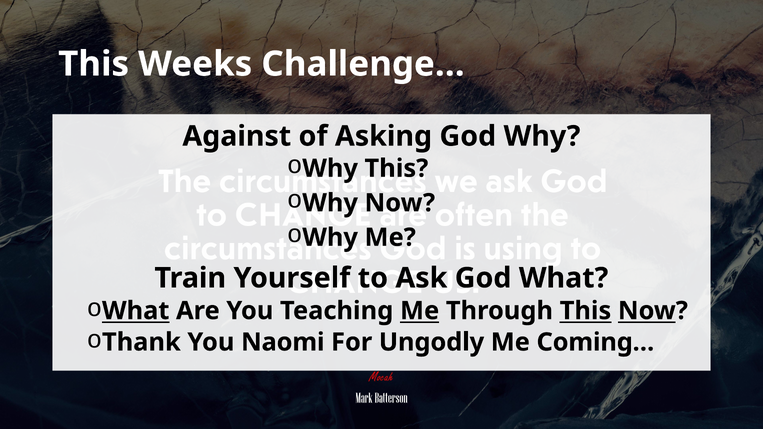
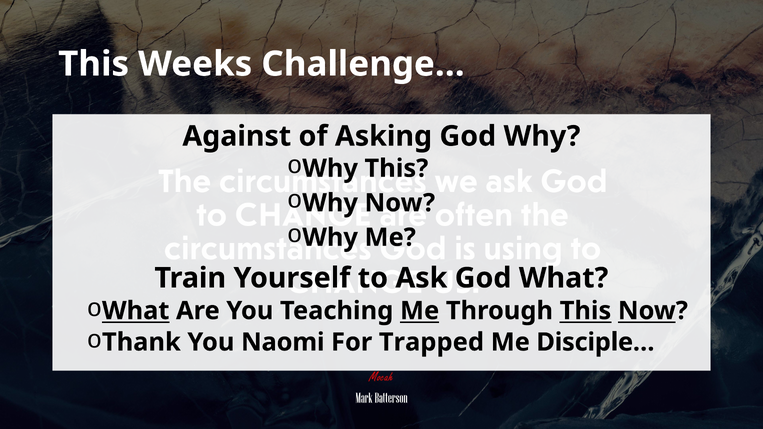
Ungodly: Ungodly -> Trapped
Coming…: Coming… -> Disciple…
